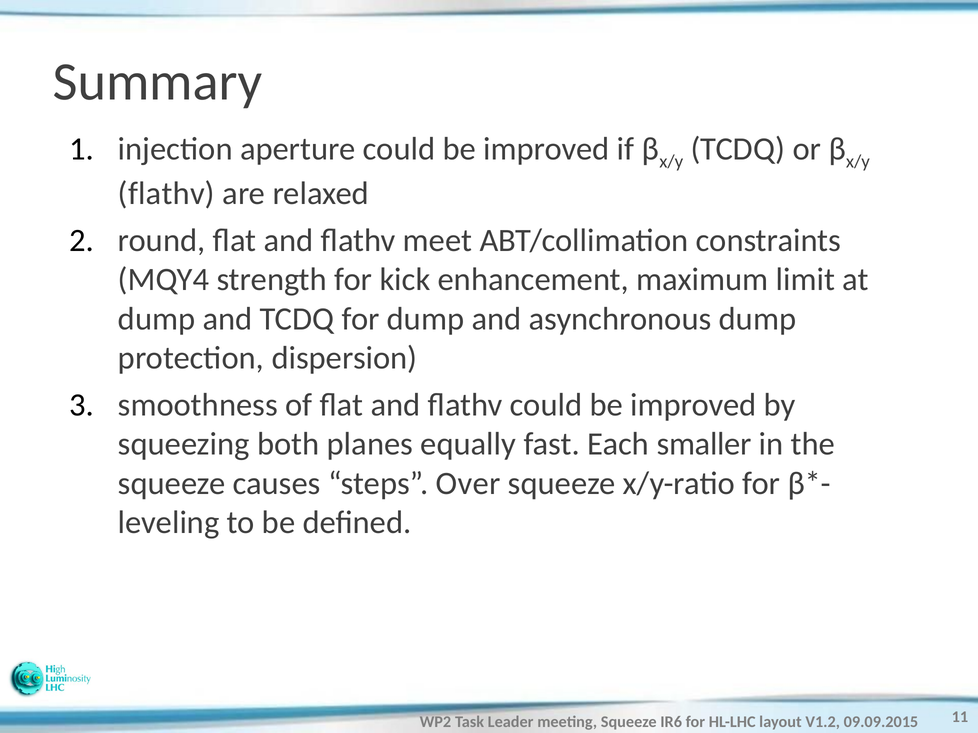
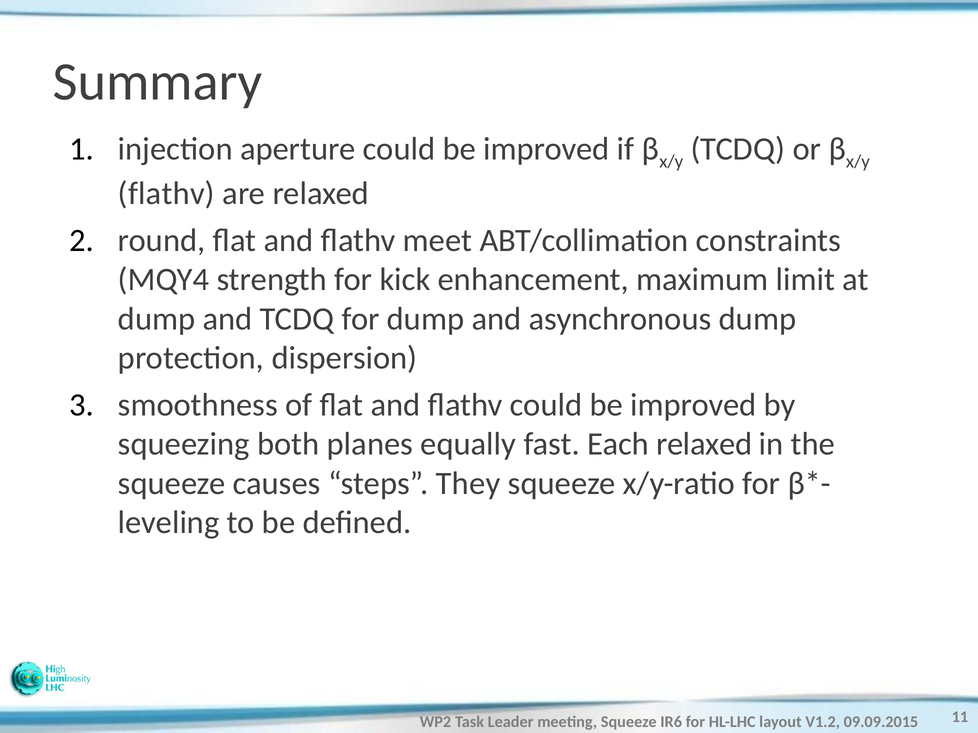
Each smaller: smaller -> relaxed
Over: Over -> They
